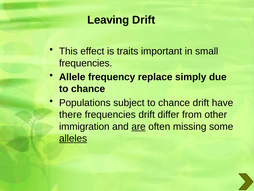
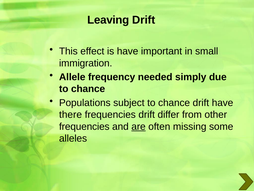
is traits: traits -> have
frequencies at (86, 63): frequencies -> immigration
replace: replace -> needed
immigration at (84, 126): immigration -> frequencies
alleles underline: present -> none
